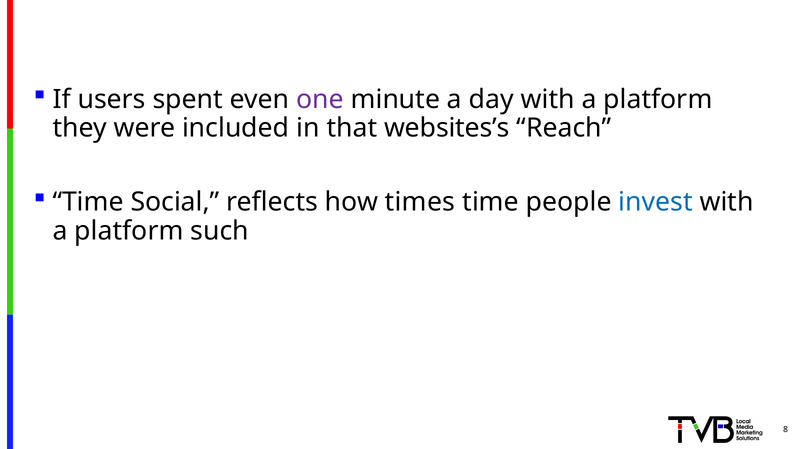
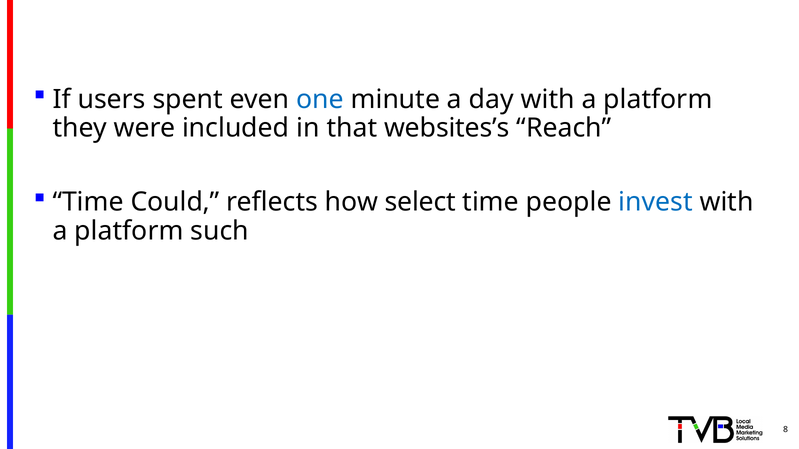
one colour: purple -> blue
Social: Social -> Could
times: times -> select
